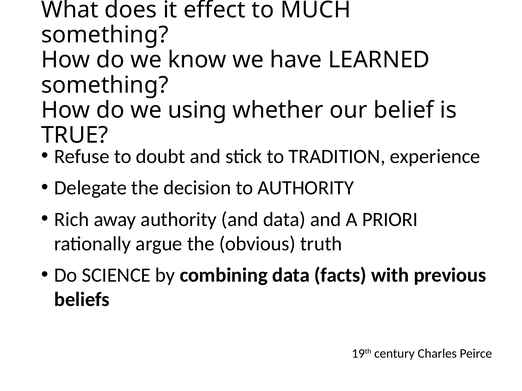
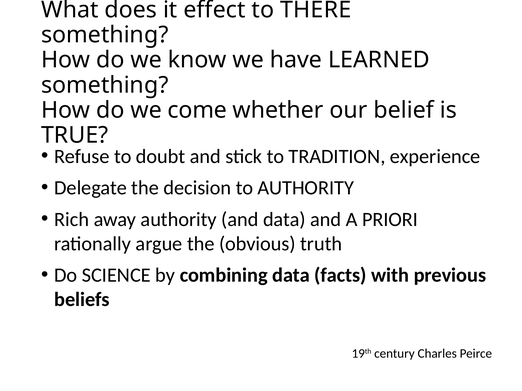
MUCH: MUCH -> THERE
using: using -> come
